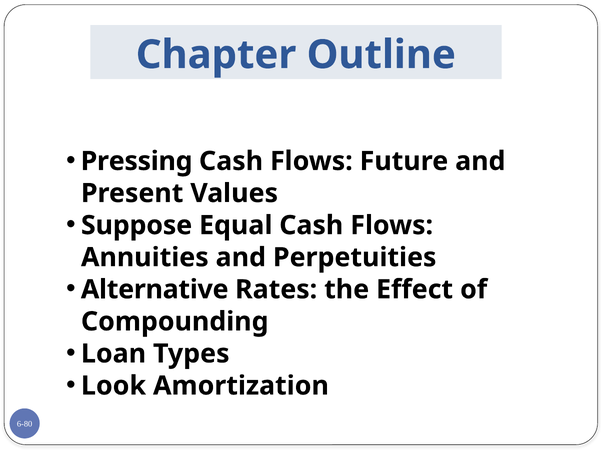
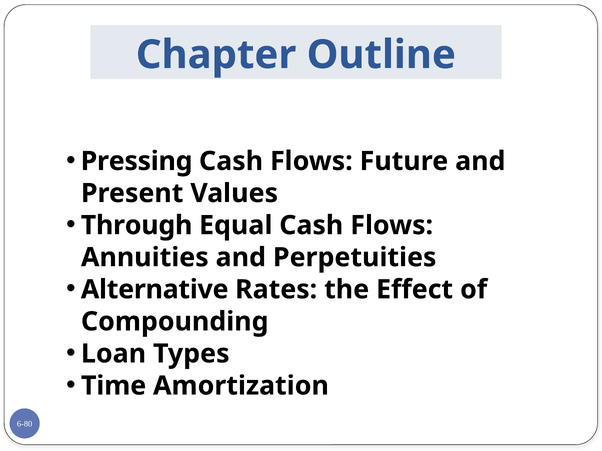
Suppose: Suppose -> Through
Look: Look -> Time
